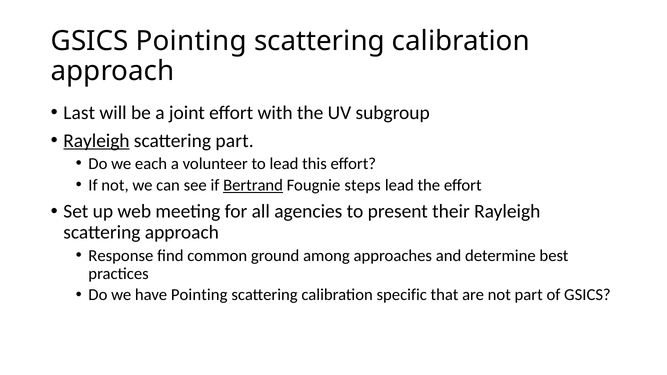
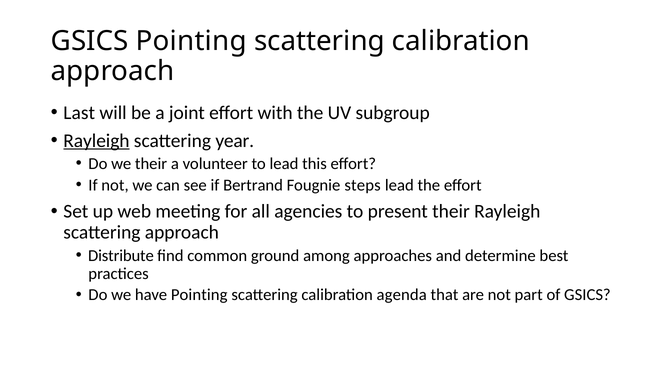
scattering part: part -> year
we each: each -> their
Bertrand underline: present -> none
Response: Response -> Distribute
specific: specific -> agenda
